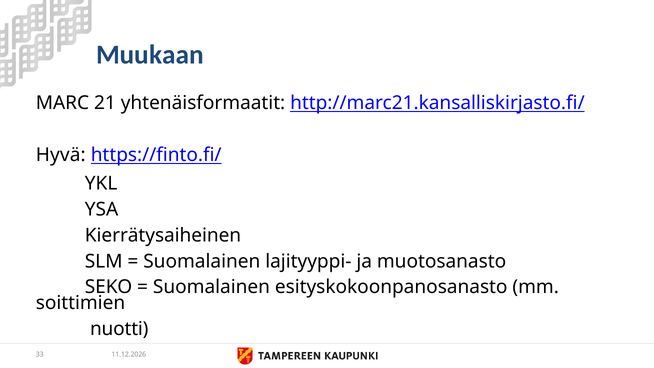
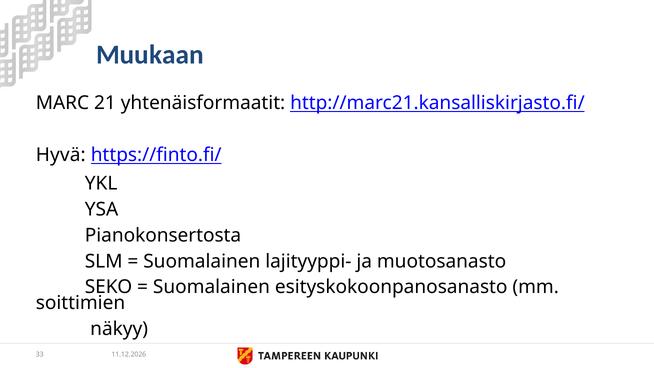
Kierrätysaiheinen: Kierrätysaiheinen -> Pianokonsertosta
nuotti: nuotti -> näkyy
